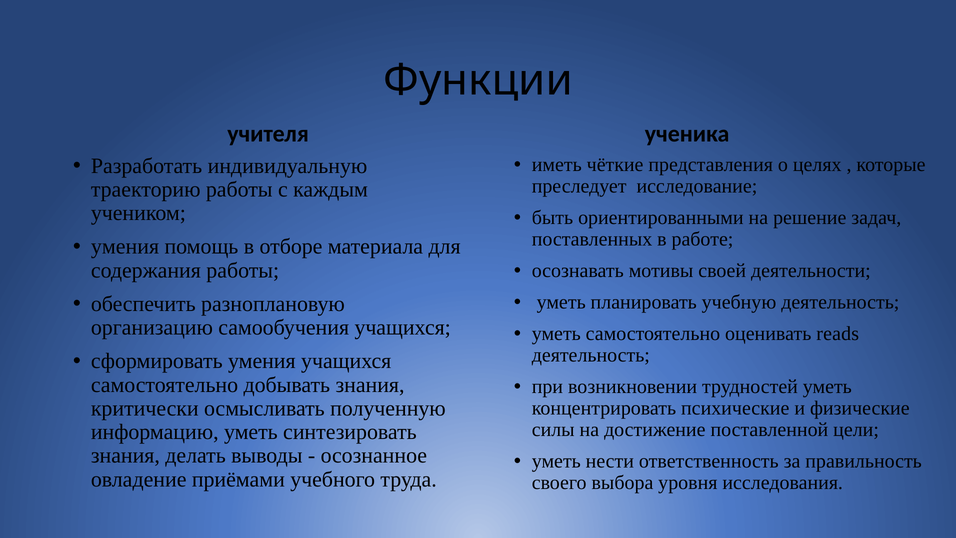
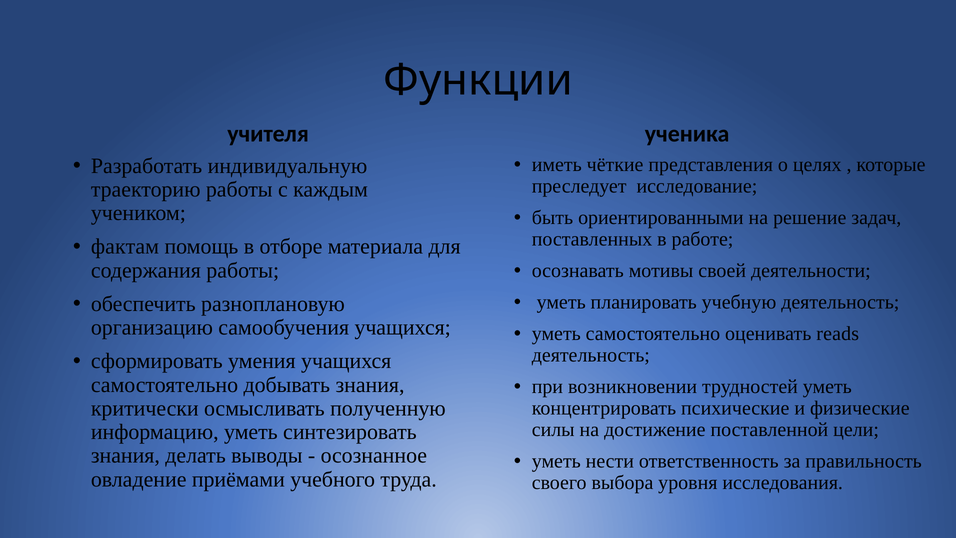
умения at (125, 247): умения -> фактам
